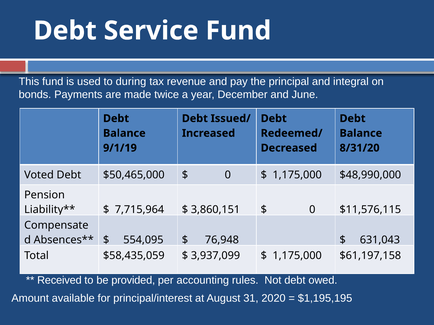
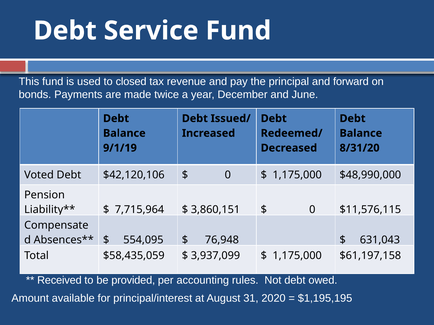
during: during -> closed
integral: integral -> forward
$50,465,000: $50,465,000 -> $42,120,106
